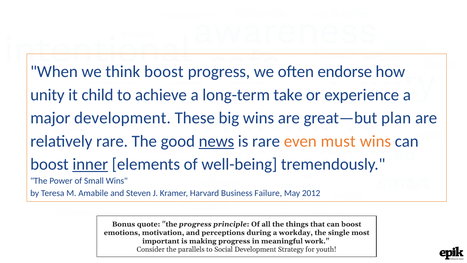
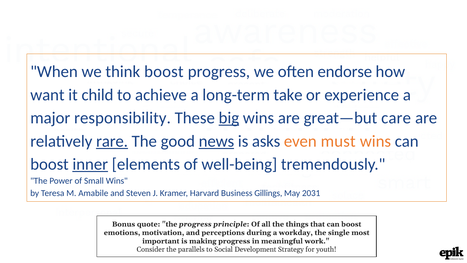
unity: unity -> want
major development: development -> responsibility
big underline: none -> present
plan: plan -> care
rare at (112, 141) underline: none -> present
is rare: rare -> asks
Failure: Failure -> Gillings
2012: 2012 -> 2031
